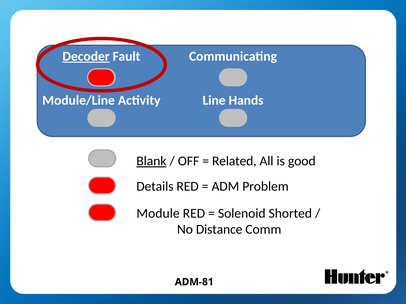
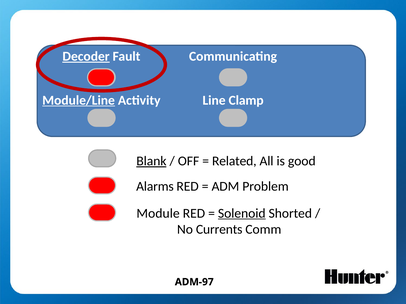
Module/Line underline: none -> present
Hands: Hands -> Clamp
Details: Details -> Alarms
Solenoid underline: none -> present
Distance: Distance -> Currents
ADM-81: ADM-81 -> ADM-97
